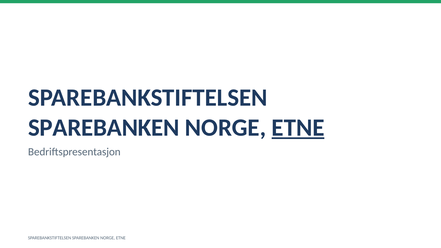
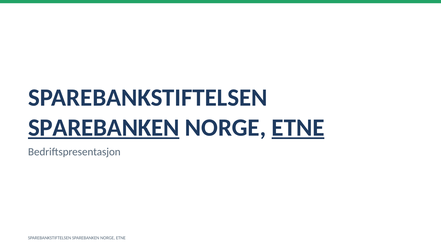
SPAREBANKEN at (104, 128) underline: none -> present
